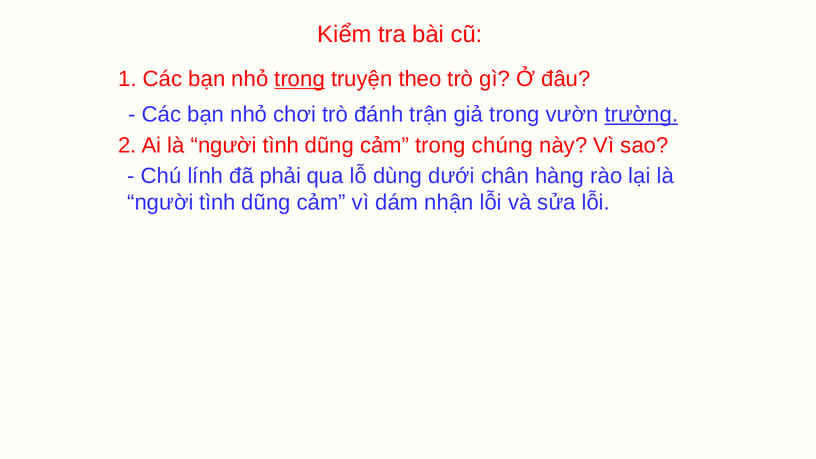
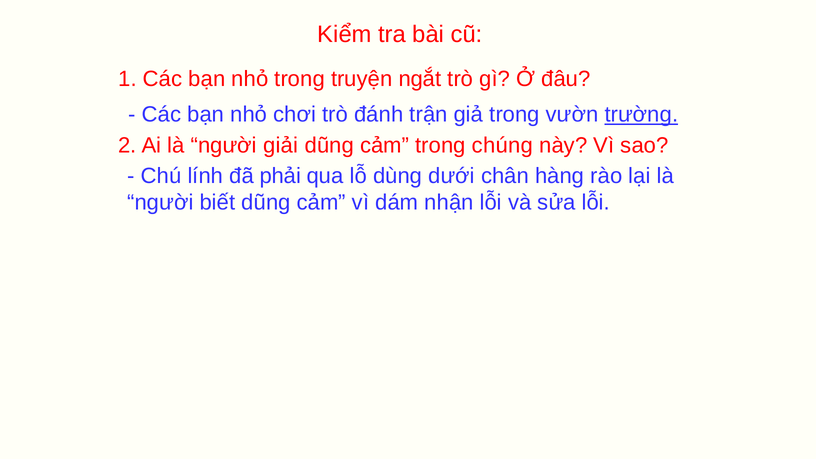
trong at (300, 79) underline: present -> none
theo: theo -> ngắt
Ai là người tình: tình -> giải
tình at (218, 202): tình -> biết
